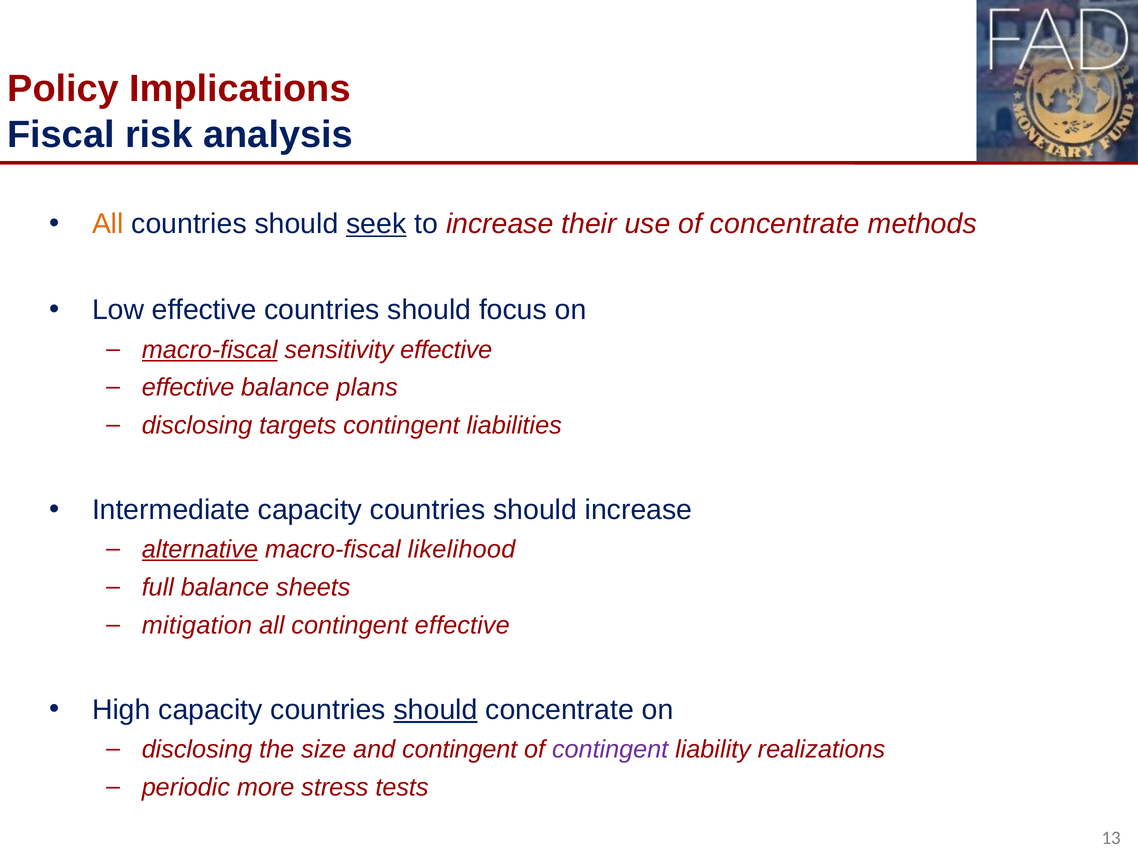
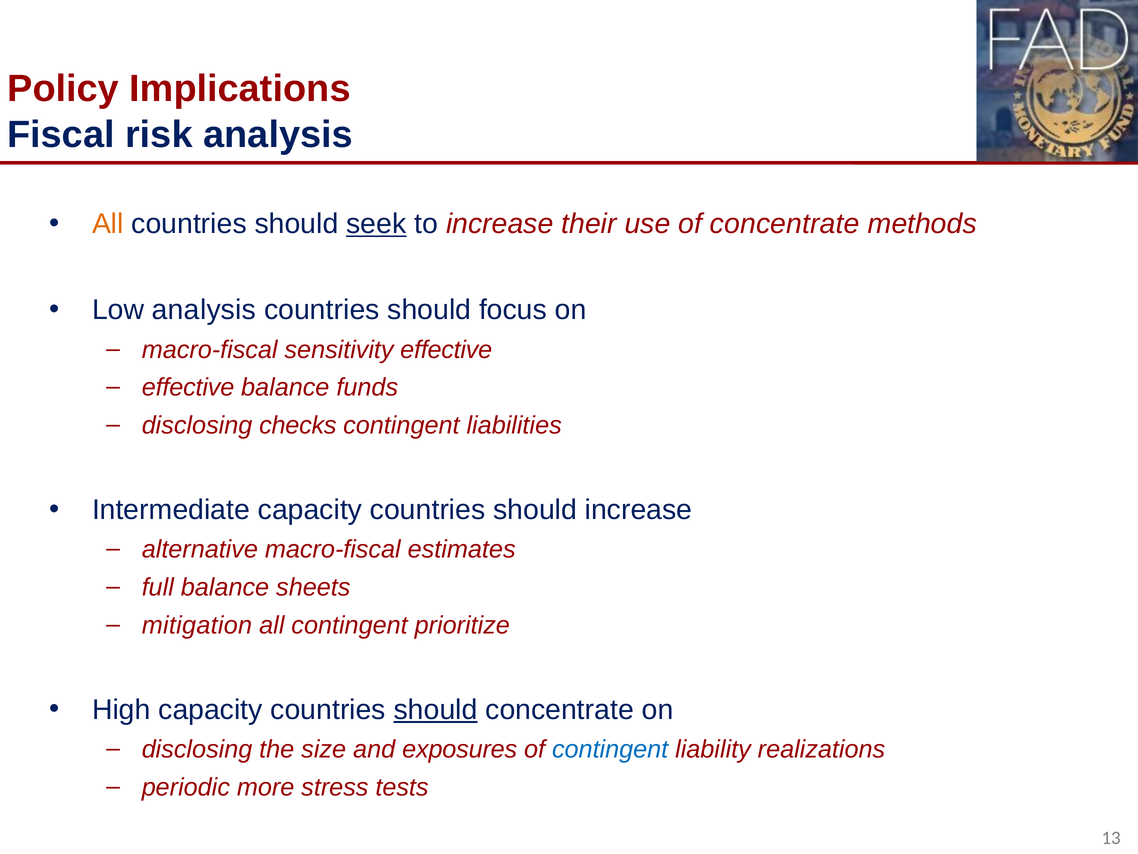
Low effective: effective -> analysis
macro-fiscal at (210, 350) underline: present -> none
plans: plans -> funds
targets: targets -> checks
alternative underline: present -> none
likelihood: likelihood -> estimates
contingent effective: effective -> prioritize
and contingent: contingent -> exposures
contingent at (610, 749) colour: purple -> blue
